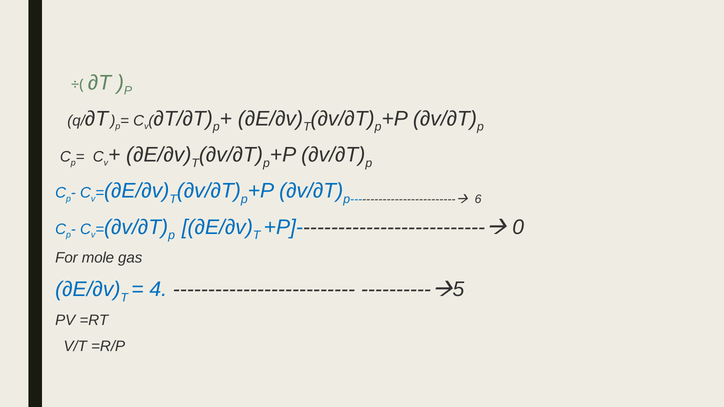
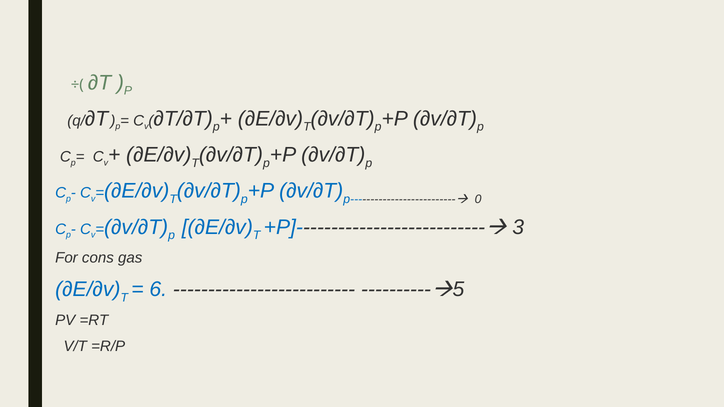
6: 6 -> 0
0: 0 -> 3
mole: mole -> cons
4: 4 -> 6
